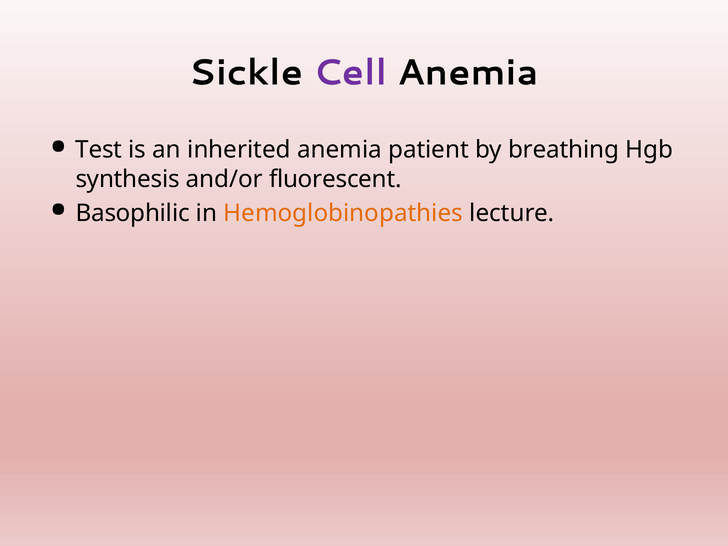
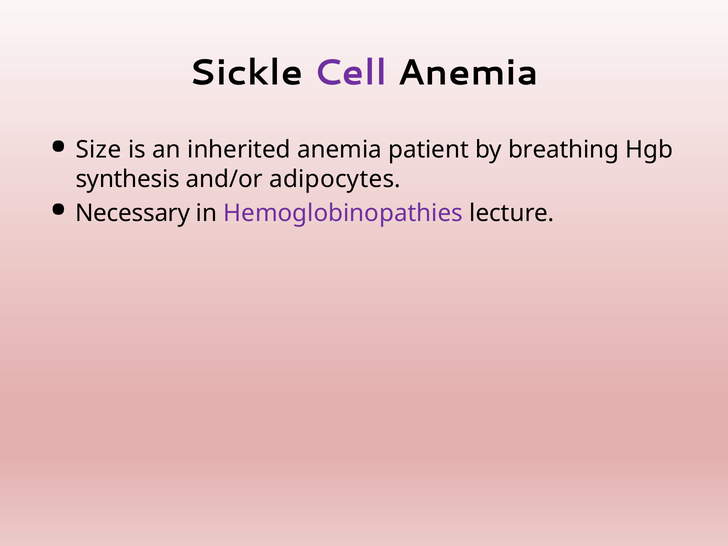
Test: Test -> Size
fluorescent: fluorescent -> adipocytes
Basophilic: Basophilic -> Necessary
Hemoglobinopathies colour: orange -> purple
